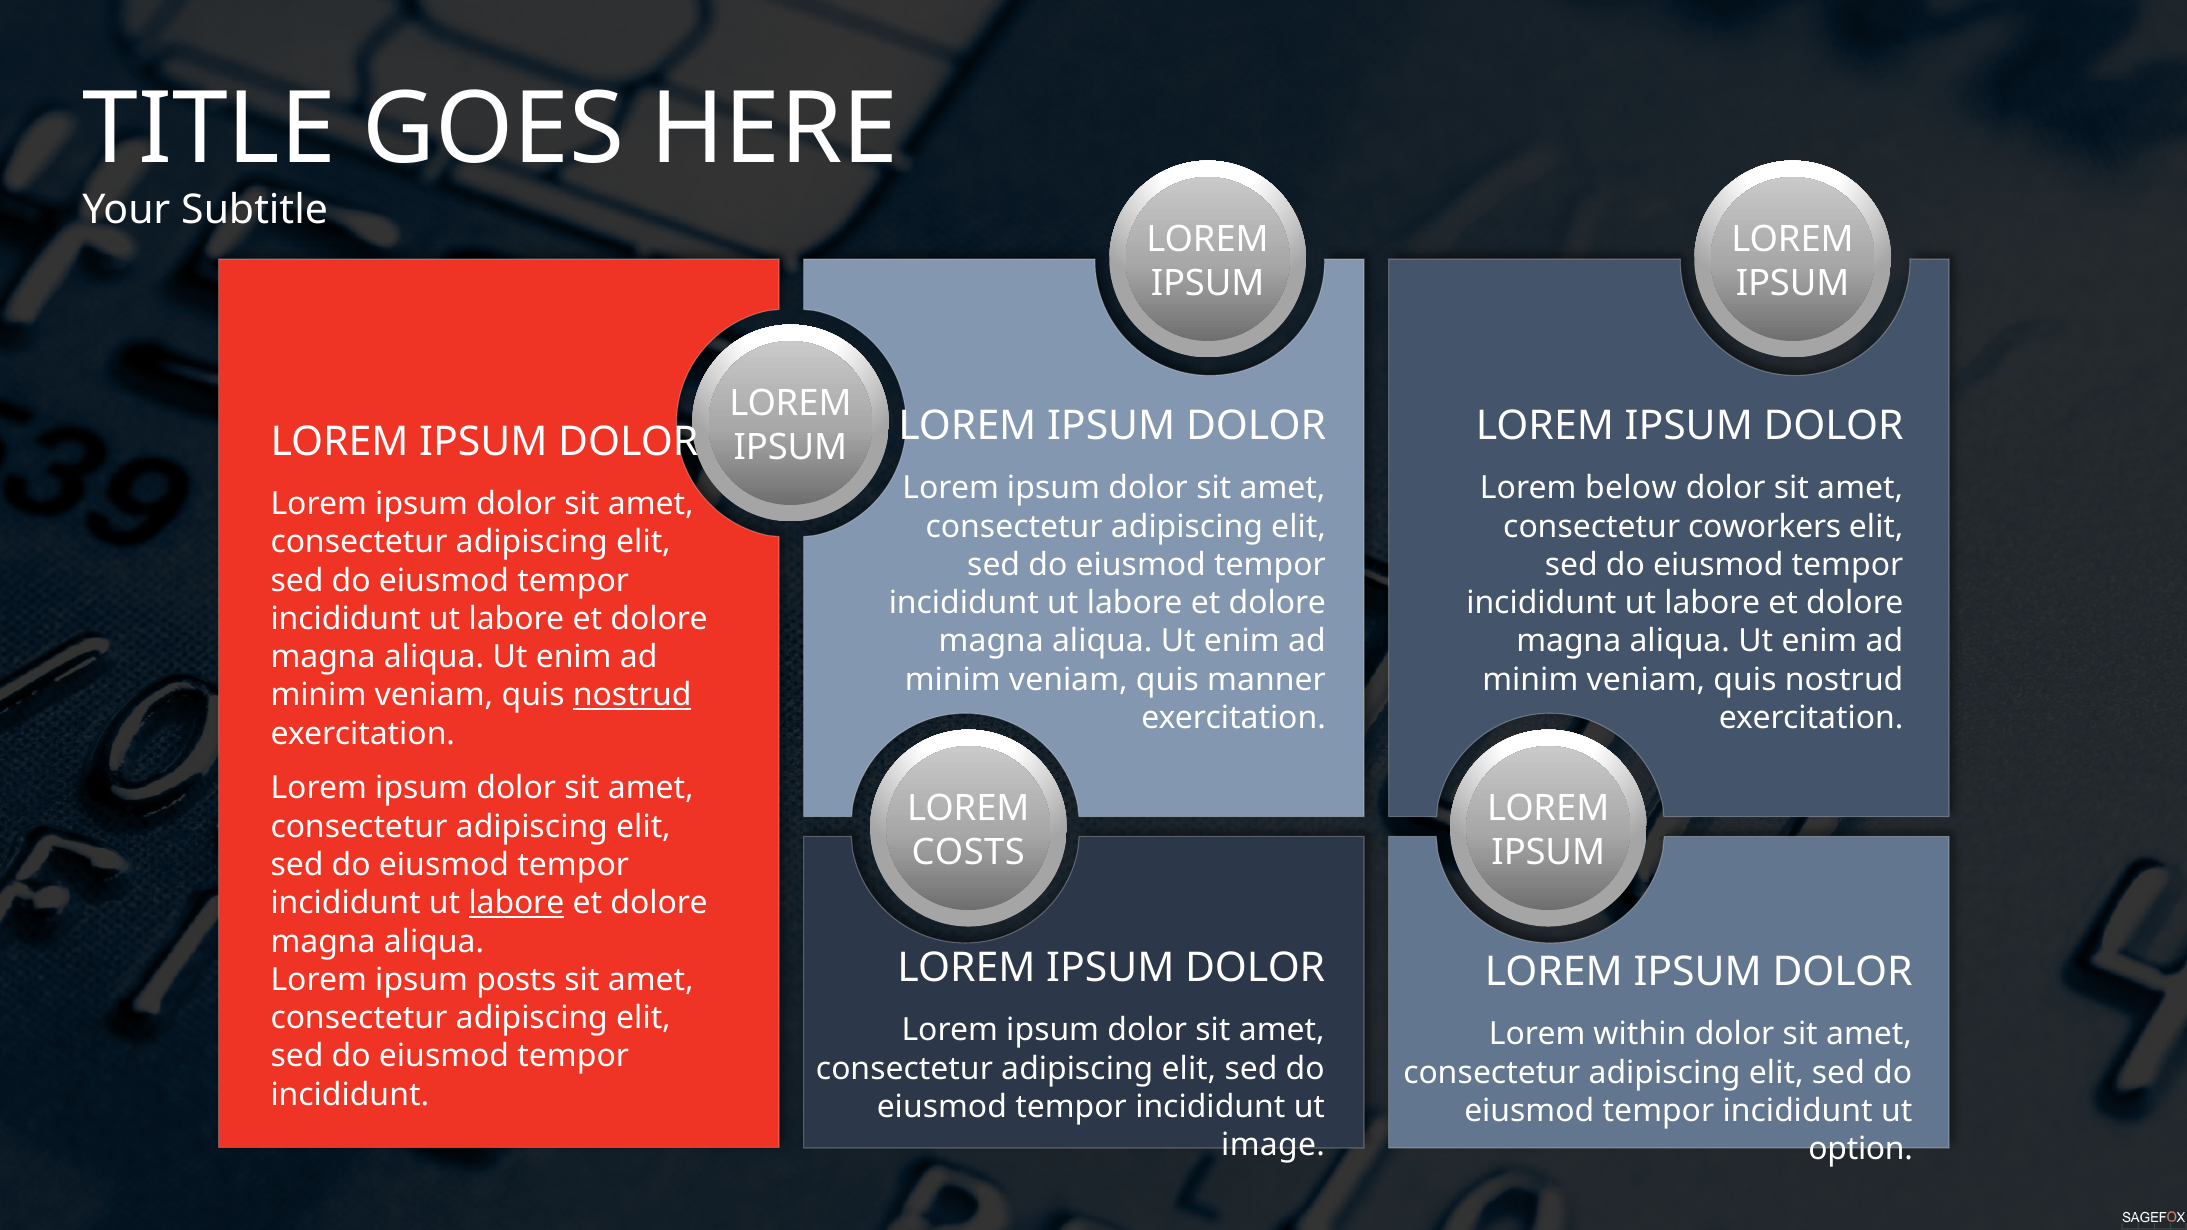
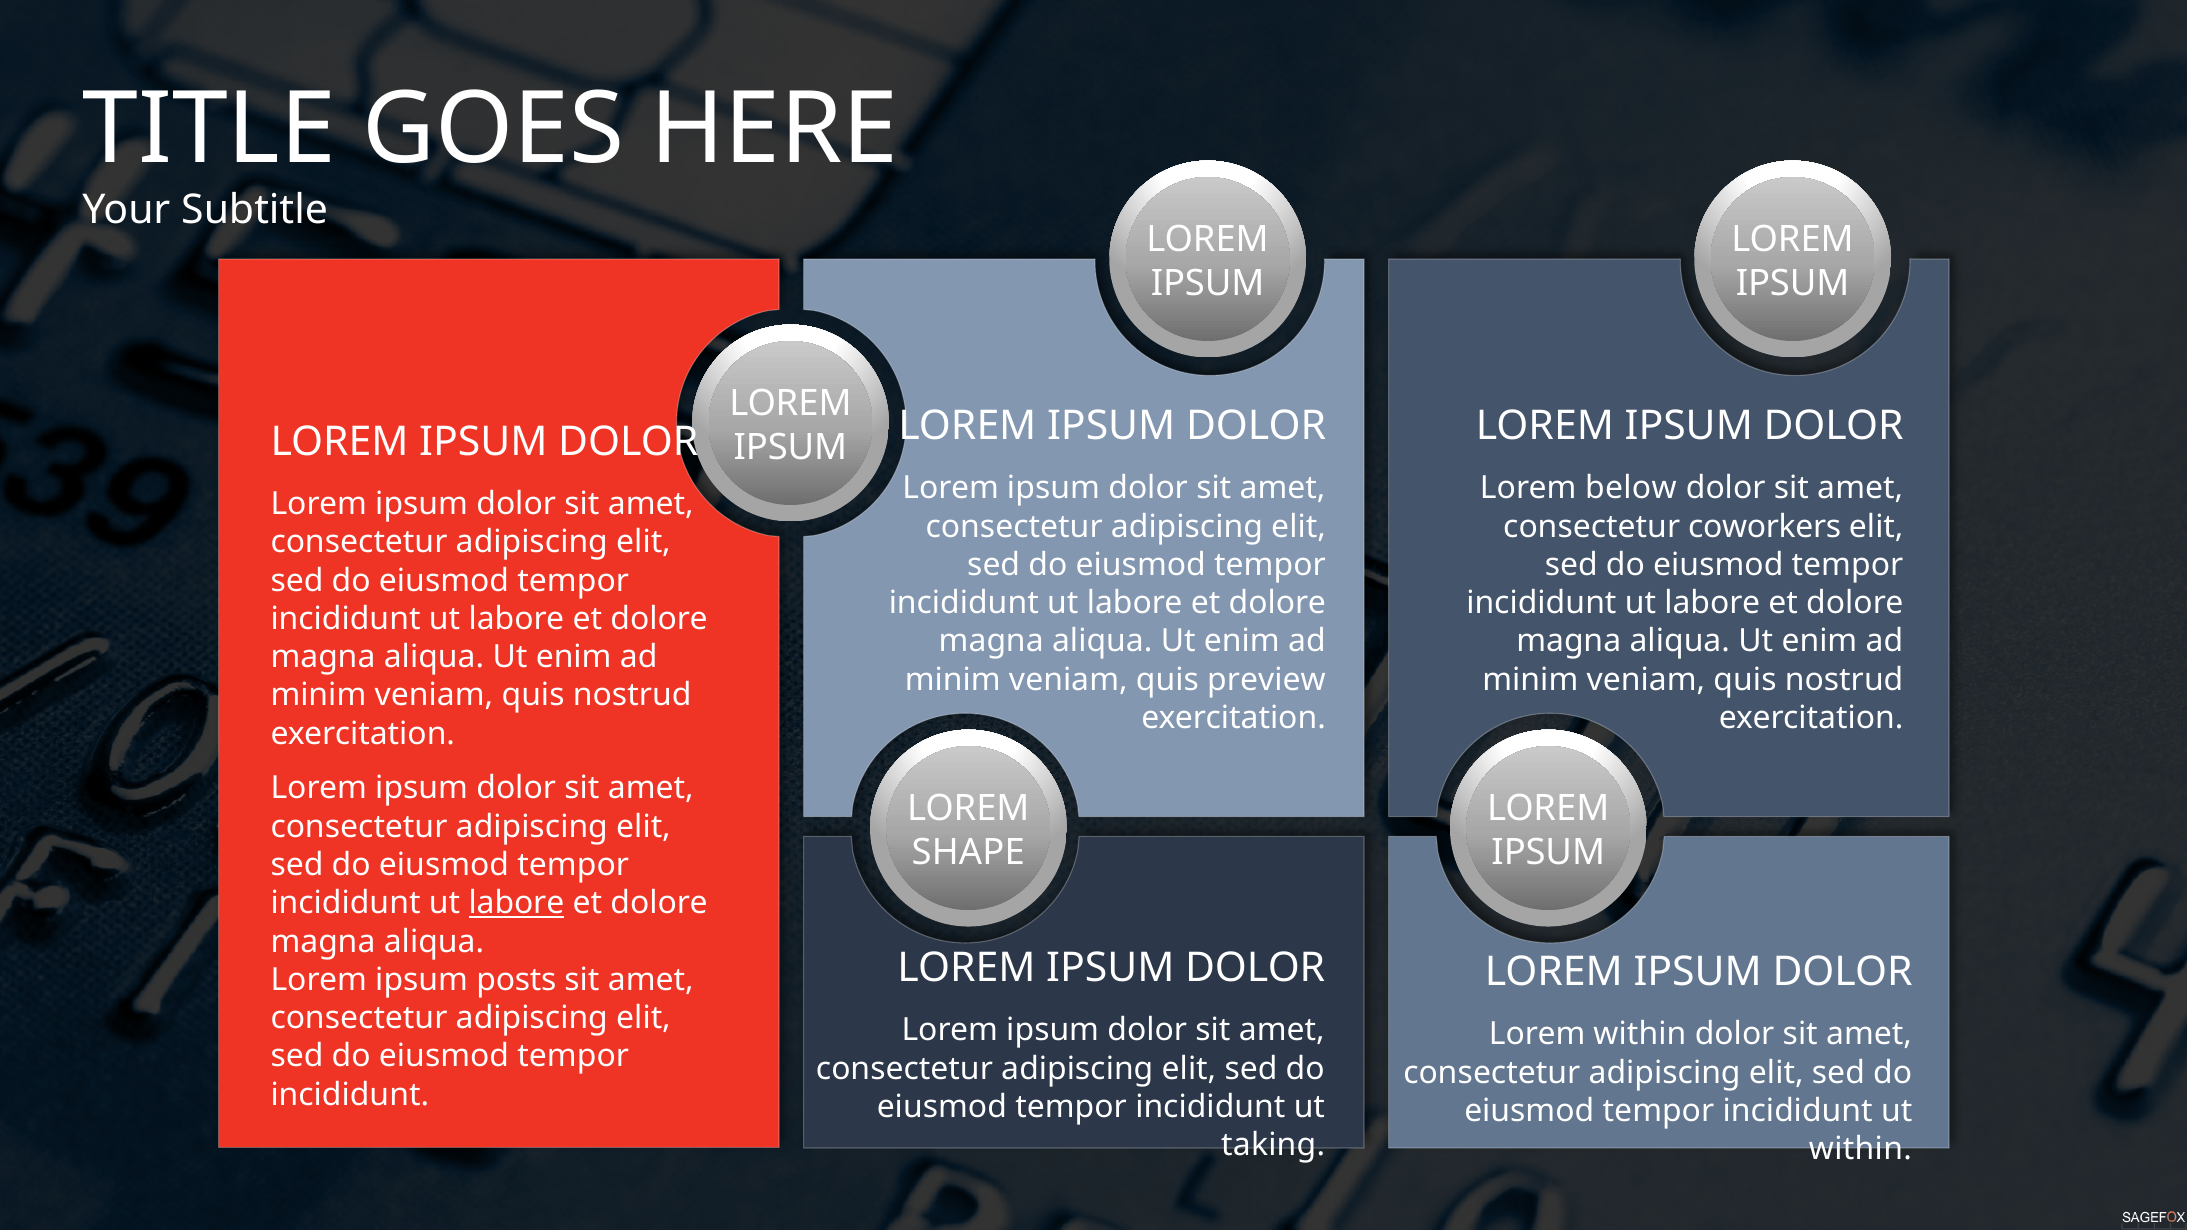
manner: manner -> preview
nostrud at (632, 695) underline: present -> none
COSTS: COSTS -> SHAPE
image: image -> taking
option at (1861, 1149): option -> within
